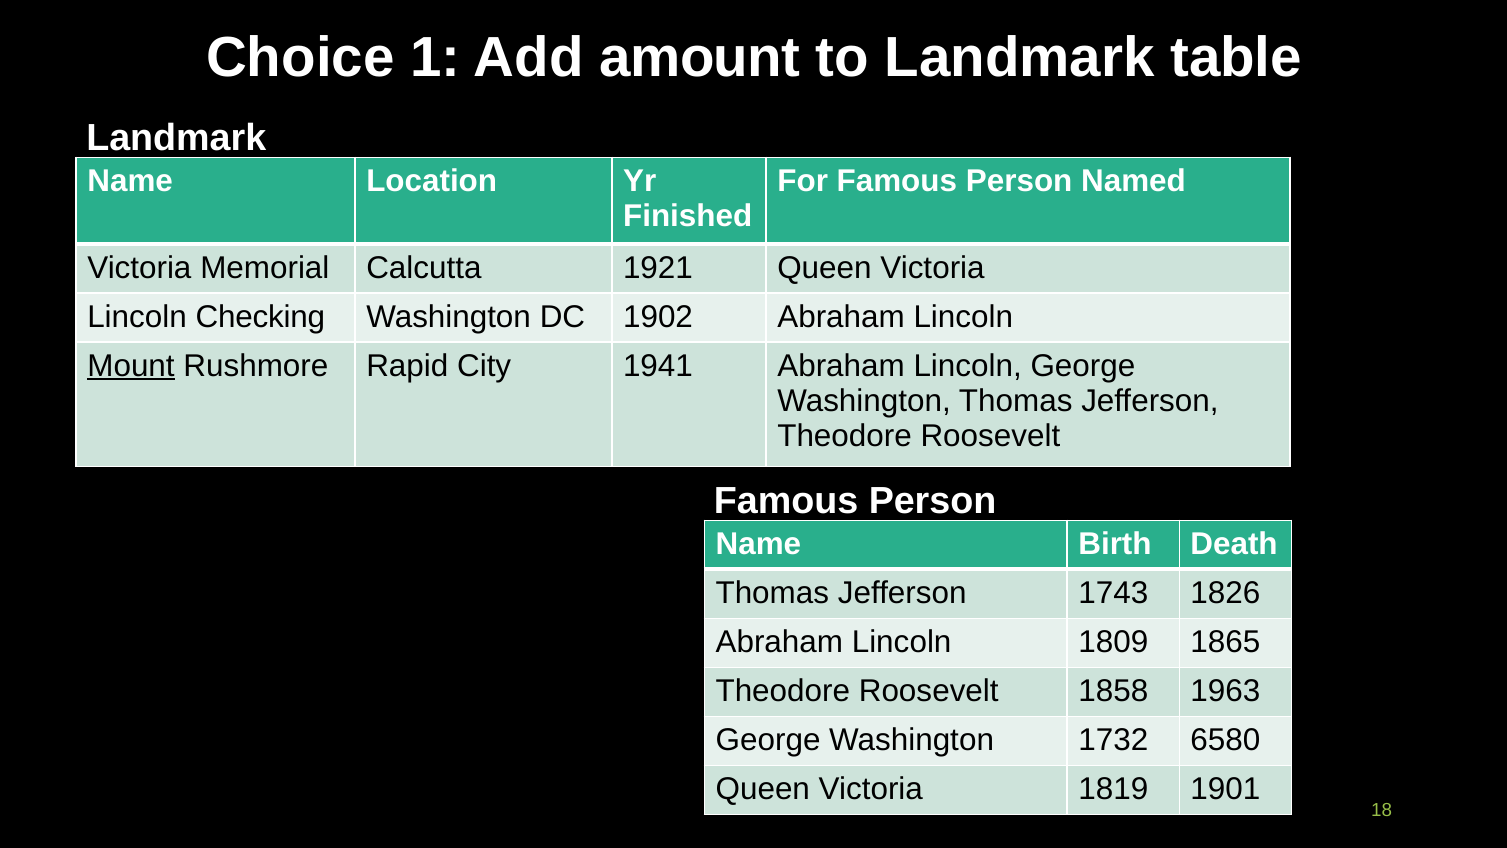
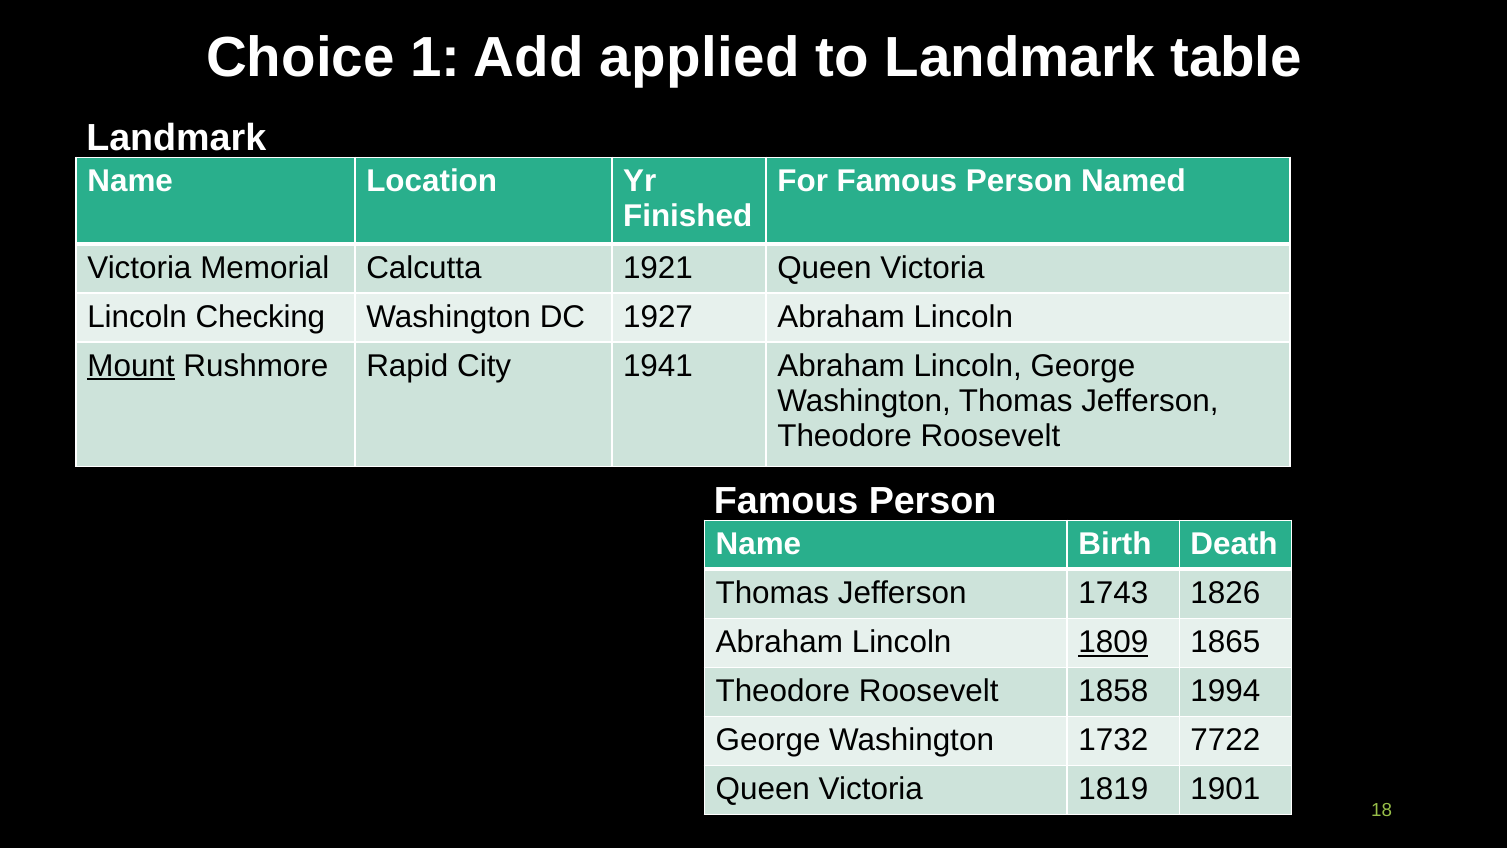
amount: amount -> applied
1902: 1902 -> 1927
1809 underline: none -> present
1963: 1963 -> 1994
6580: 6580 -> 7722
